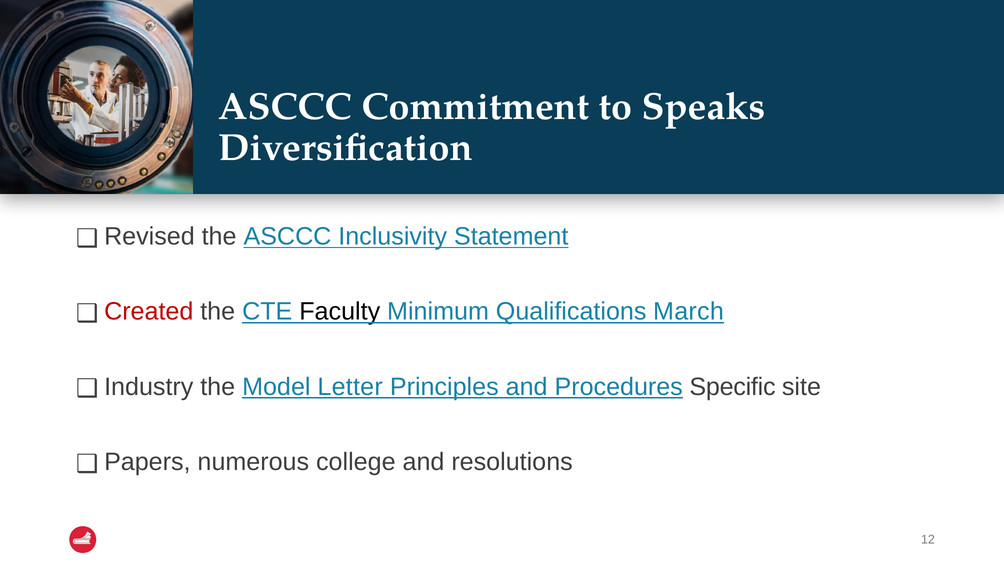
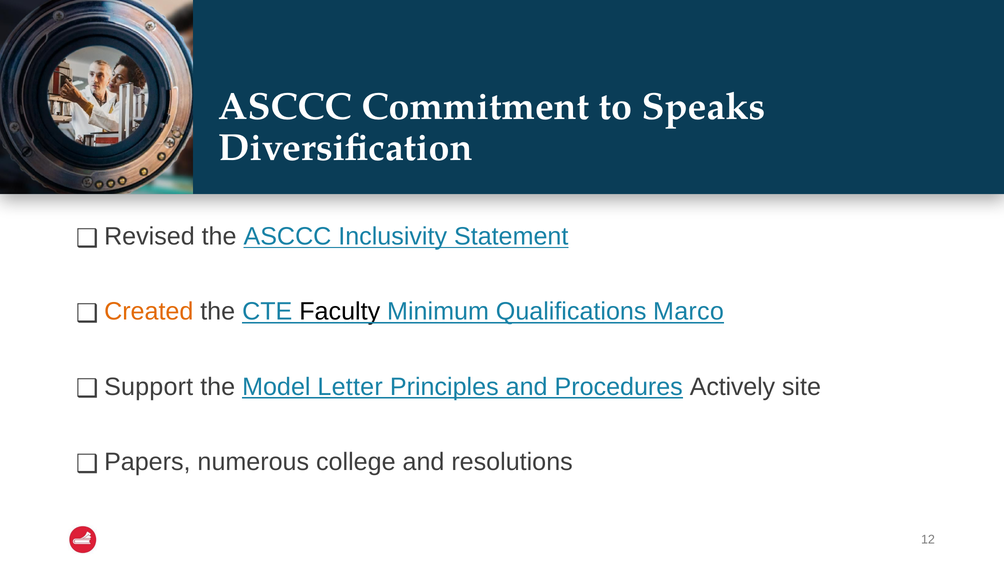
Created colour: red -> orange
March: March -> Marco
Industry: Industry -> Support
Specific: Specific -> Actively
